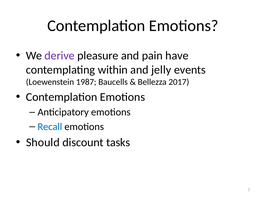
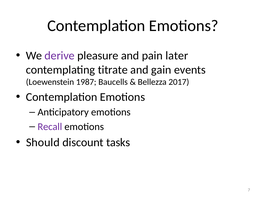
have: have -> later
within: within -> titrate
jelly: jelly -> gain
Recall colour: blue -> purple
